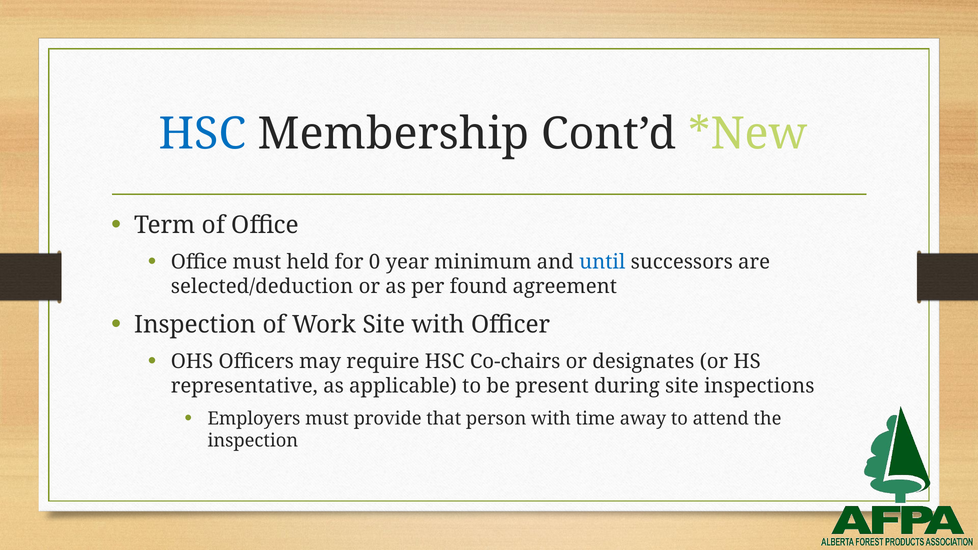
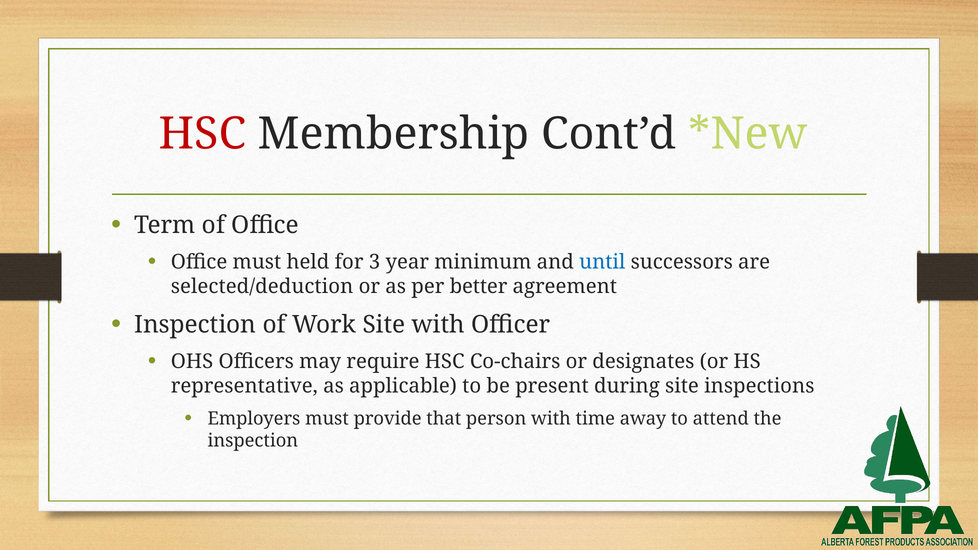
HSC at (203, 134) colour: blue -> red
0: 0 -> 3
found: found -> better
